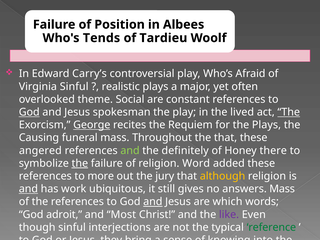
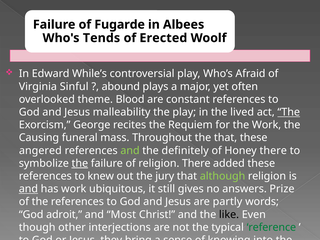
Position: Position -> Fugarde
Tardieu: Tardieu -> Erected
Carry’s: Carry’s -> While’s
realistic: realistic -> abound
Social: Social -> Blood
God at (29, 112) underline: present -> none
spokesman: spokesman -> malleability
George underline: present -> none
the Plays: Plays -> Work
religion Word: Word -> There
more: more -> knew
although colour: yellow -> light green
answers Mass: Mass -> Prize
and at (153, 202) underline: present -> none
which: which -> partly
like colour: purple -> black
though sinful: sinful -> other
